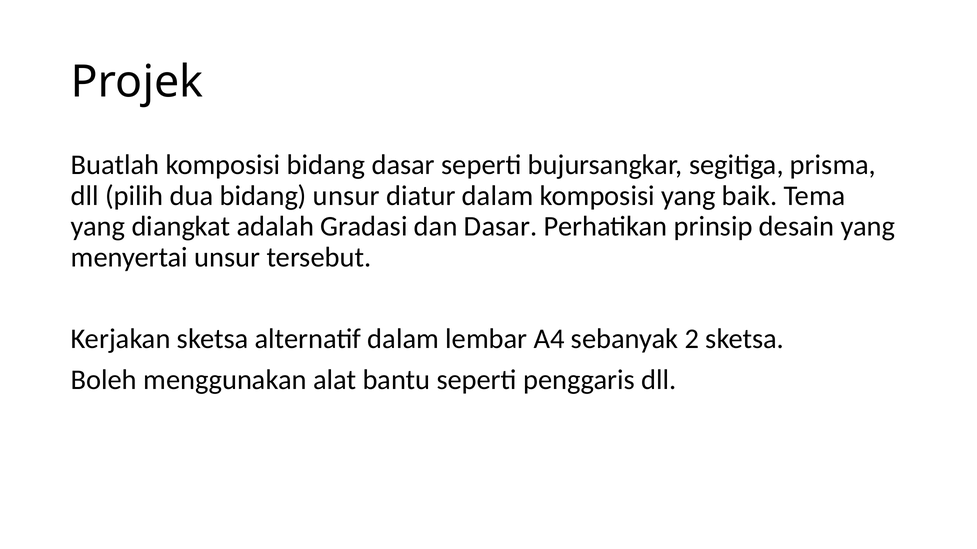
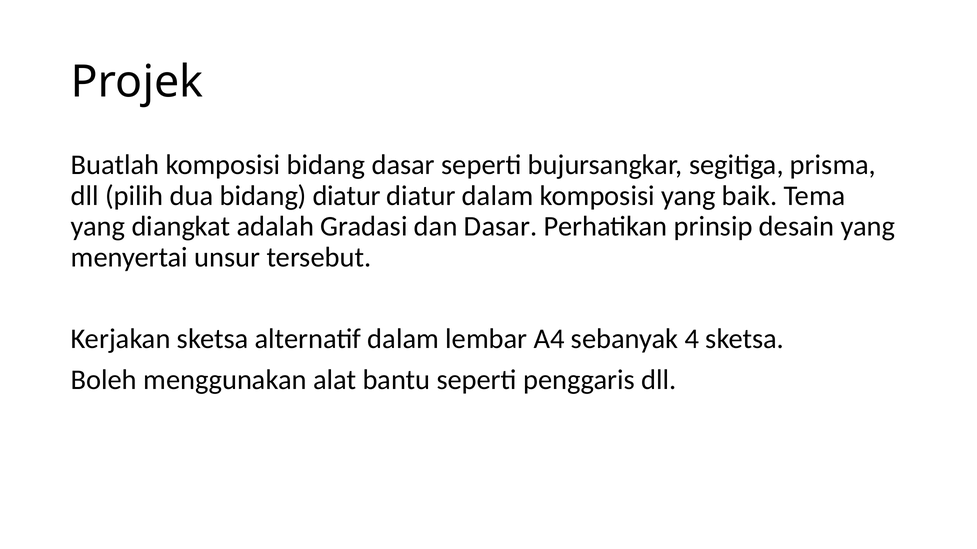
bidang unsur: unsur -> diatur
2: 2 -> 4
